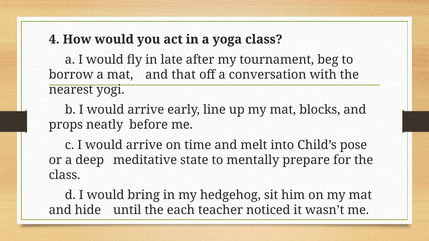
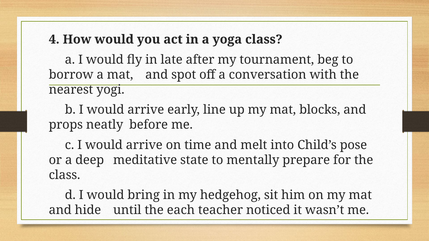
that: that -> spot
